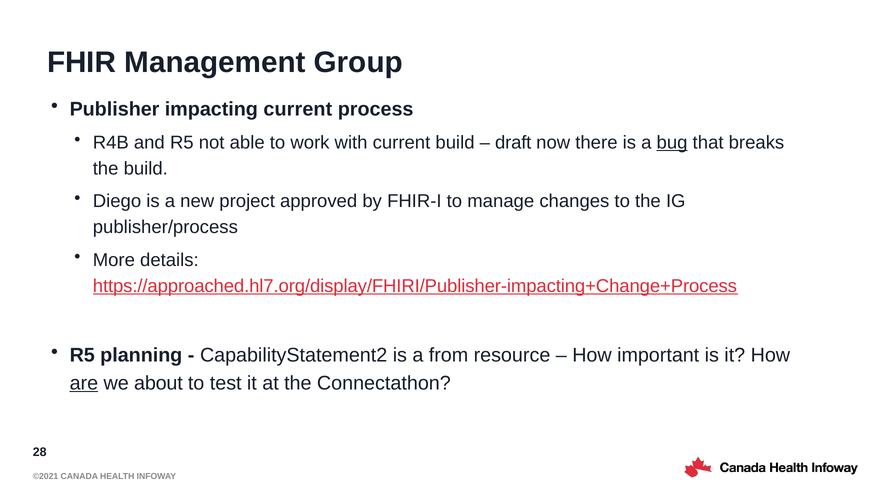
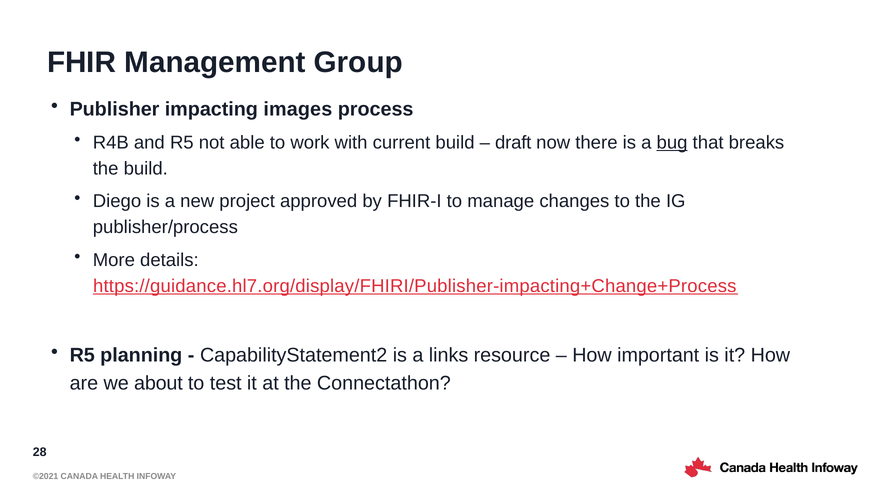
impacting current: current -> images
https://approached.hl7.org/display/FHIRI/Publisher-impacting+Change+Process: https://approached.hl7.org/display/FHIRI/Publisher-impacting+Change+Process -> https://guidance.hl7.org/display/FHIRI/Publisher-impacting+Change+Process
from: from -> links
are underline: present -> none
